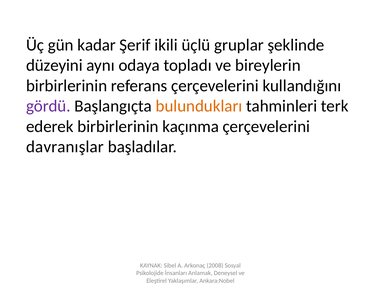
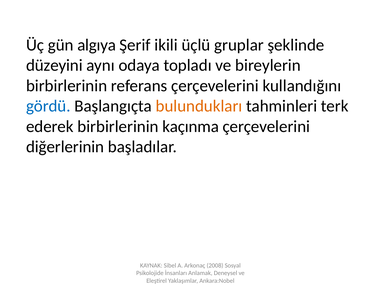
kadar: kadar -> algıya
gördü colour: purple -> blue
davranışlar: davranışlar -> diğerlerinin
